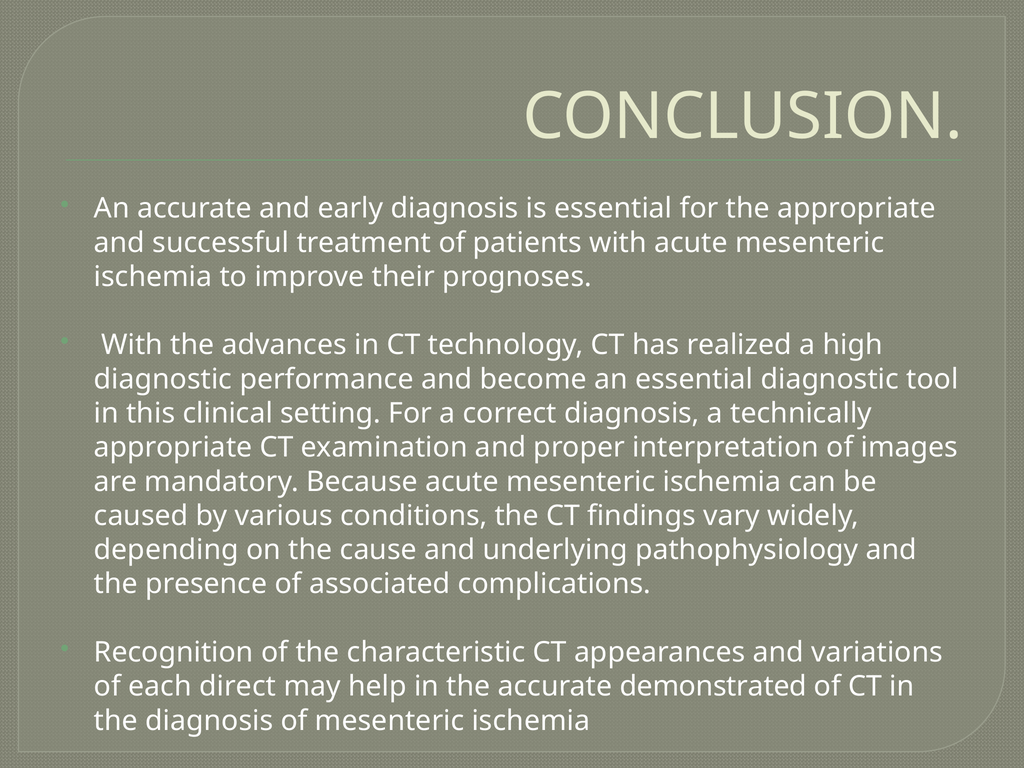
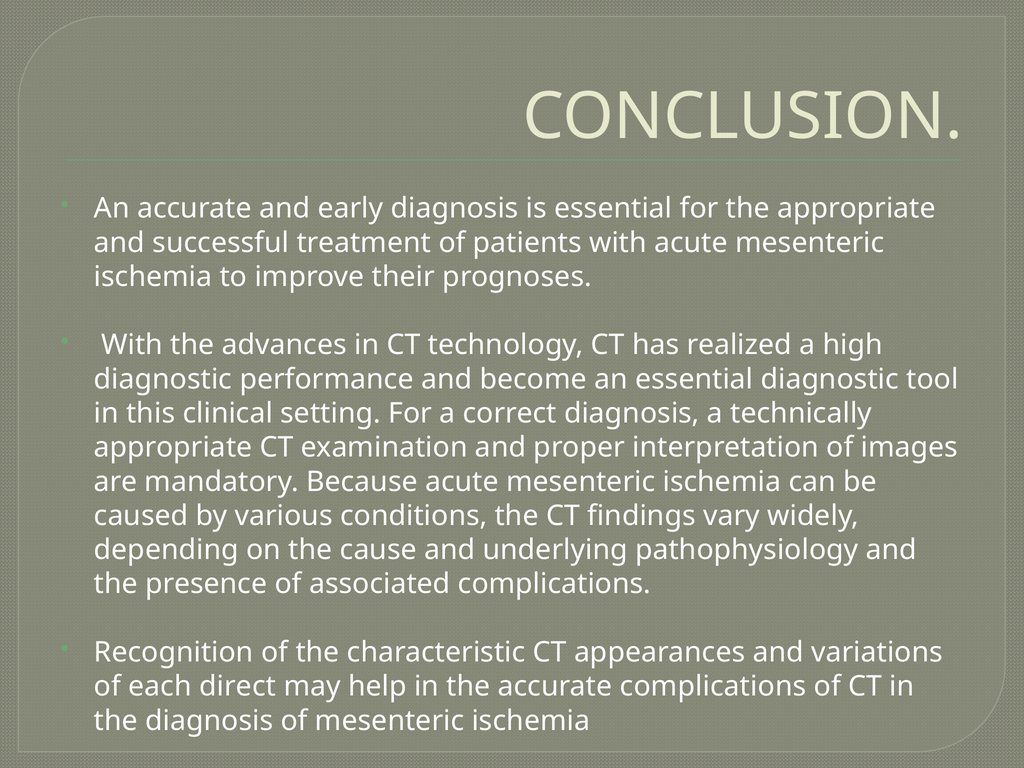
accurate demonstrated: demonstrated -> complications
